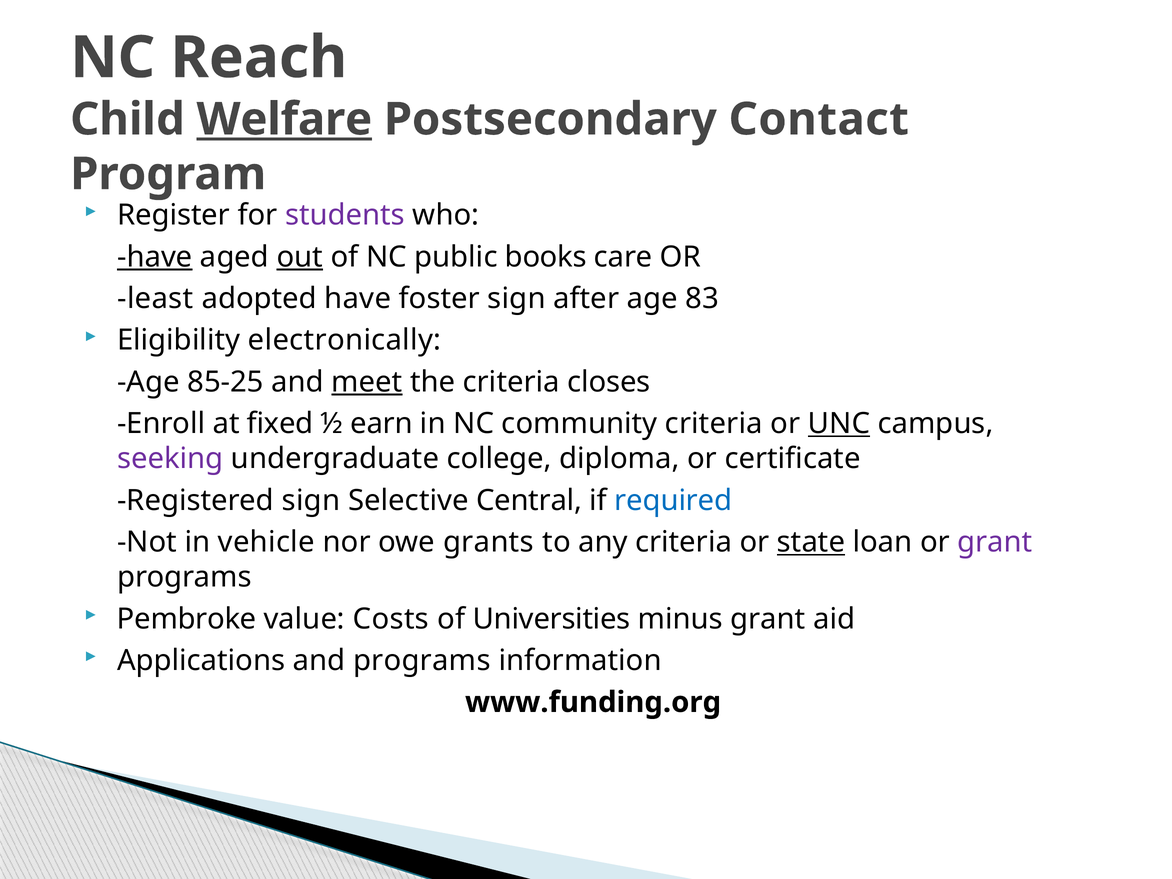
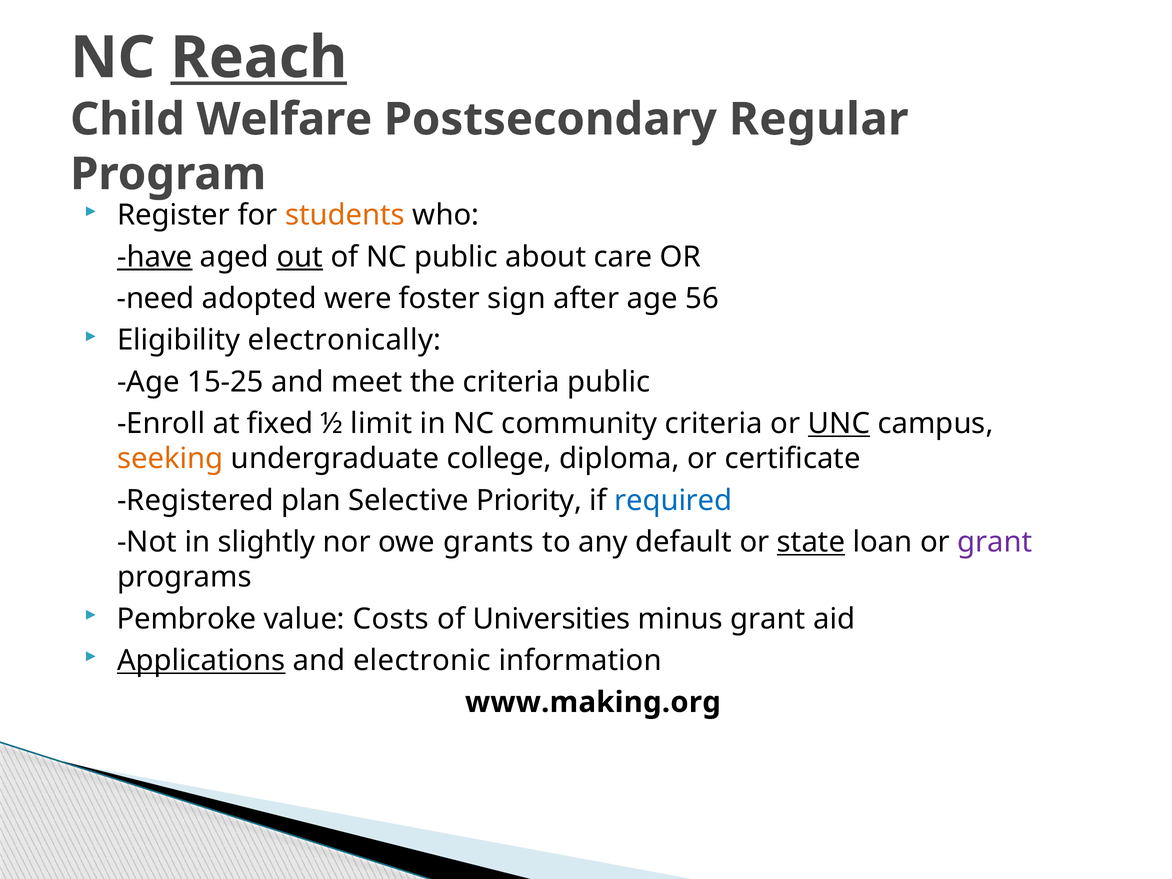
Reach underline: none -> present
Welfare underline: present -> none
Contact: Contact -> Regular
students colour: purple -> orange
books: books -> about
least: least -> need
adopted have: have -> were
83: 83 -> 56
85-25: 85-25 -> 15-25
meet underline: present -> none
criteria closes: closes -> public
earn: earn -> limit
seeking colour: purple -> orange
Registered sign: sign -> plan
Central: Central -> Priority
vehicle: vehicle -> slightly
any criteria: criteria -> default
Applications underline: none -> present
and programs: programs -> electronic
www.funding.org: www.funding.org -> www.making.org
